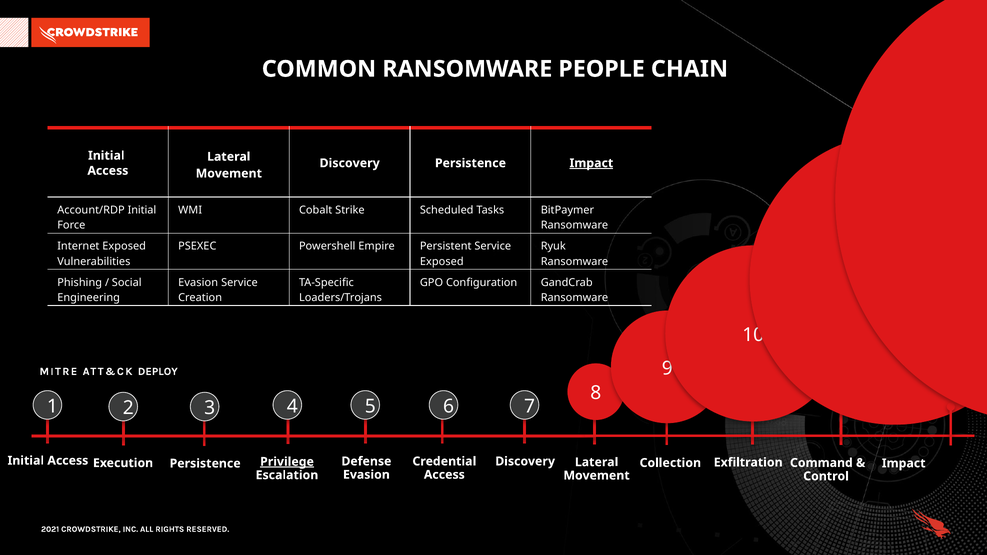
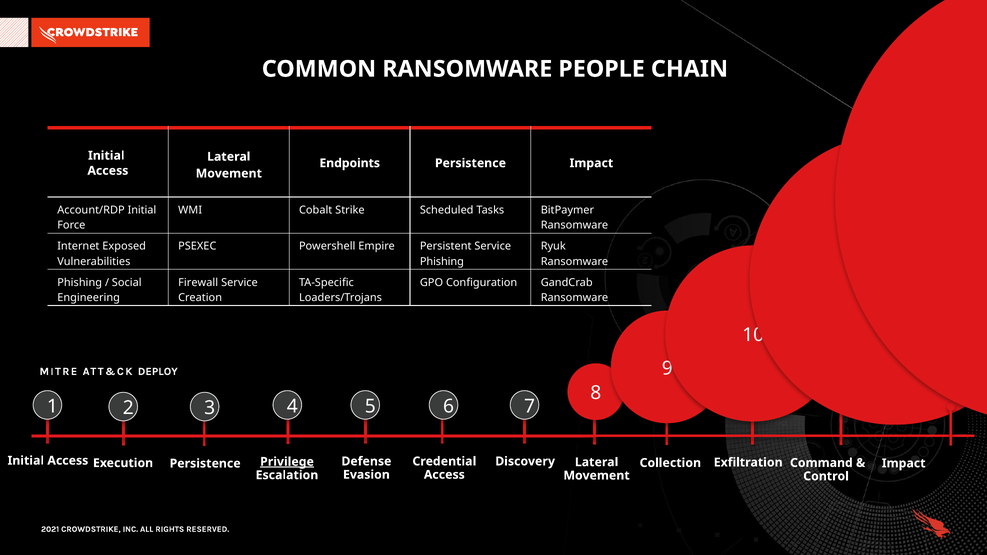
Discovery at (350, 163): Discovery -> Endpoints
Impact at (591, 163) underline: present -> none
Exposed at (442, 262): Exposed -> Phishing
Evasion at (198, 283): Evasion -> Firewall
